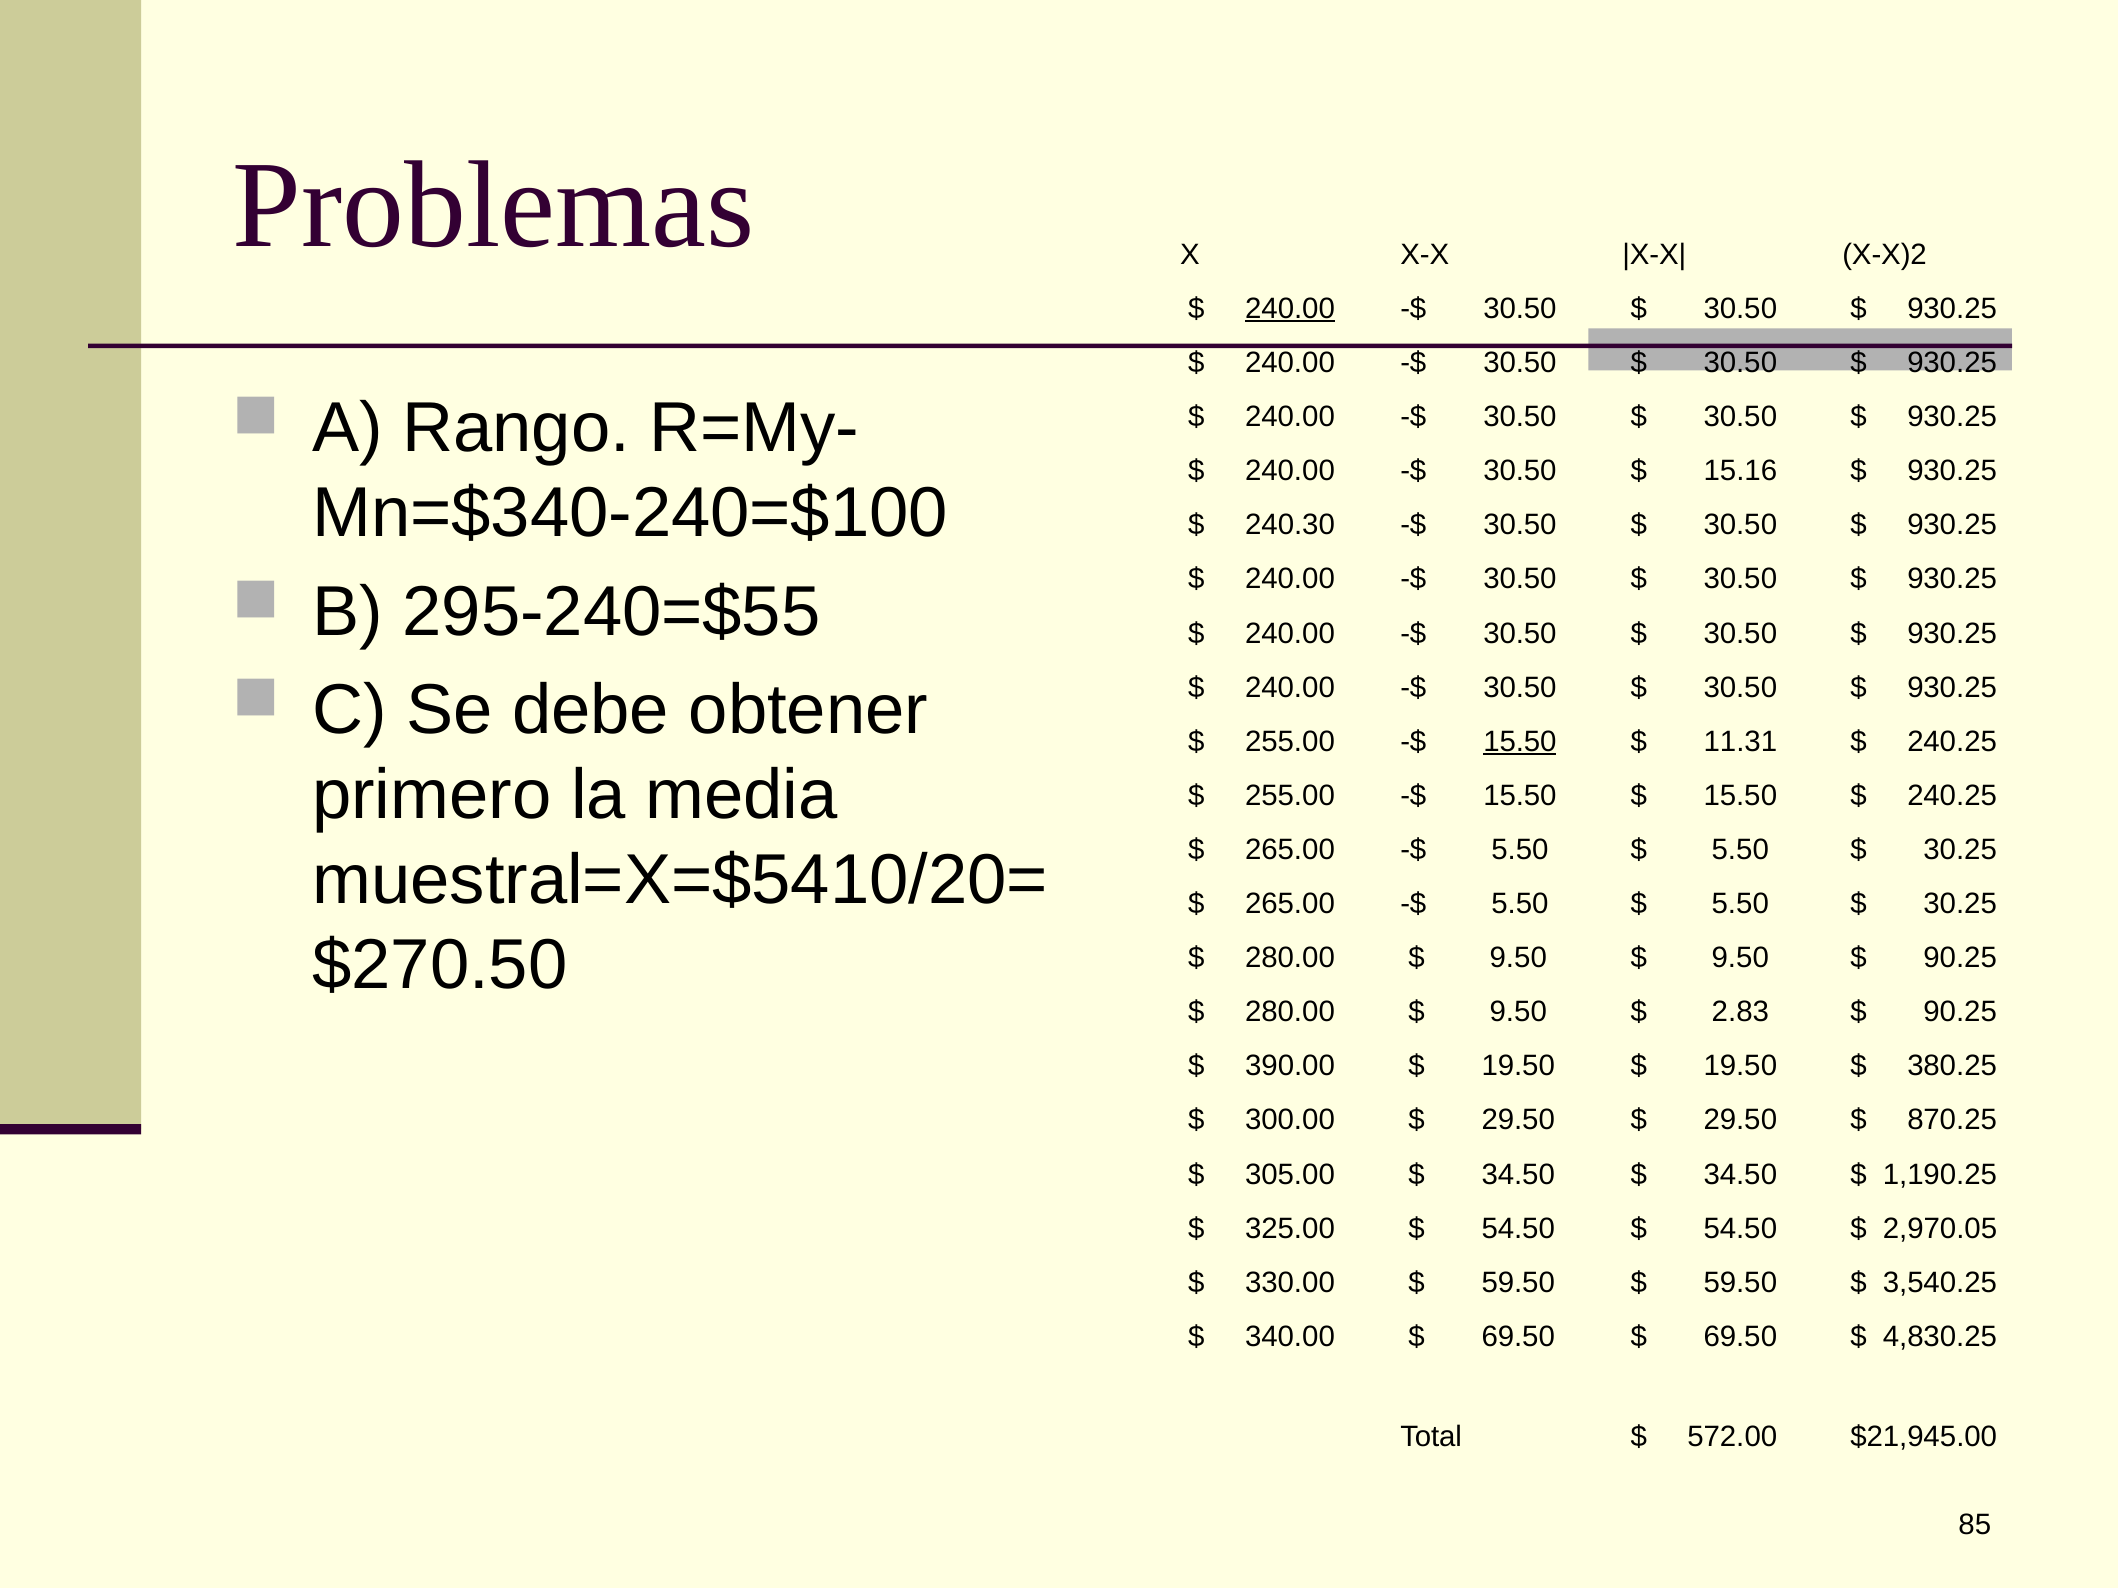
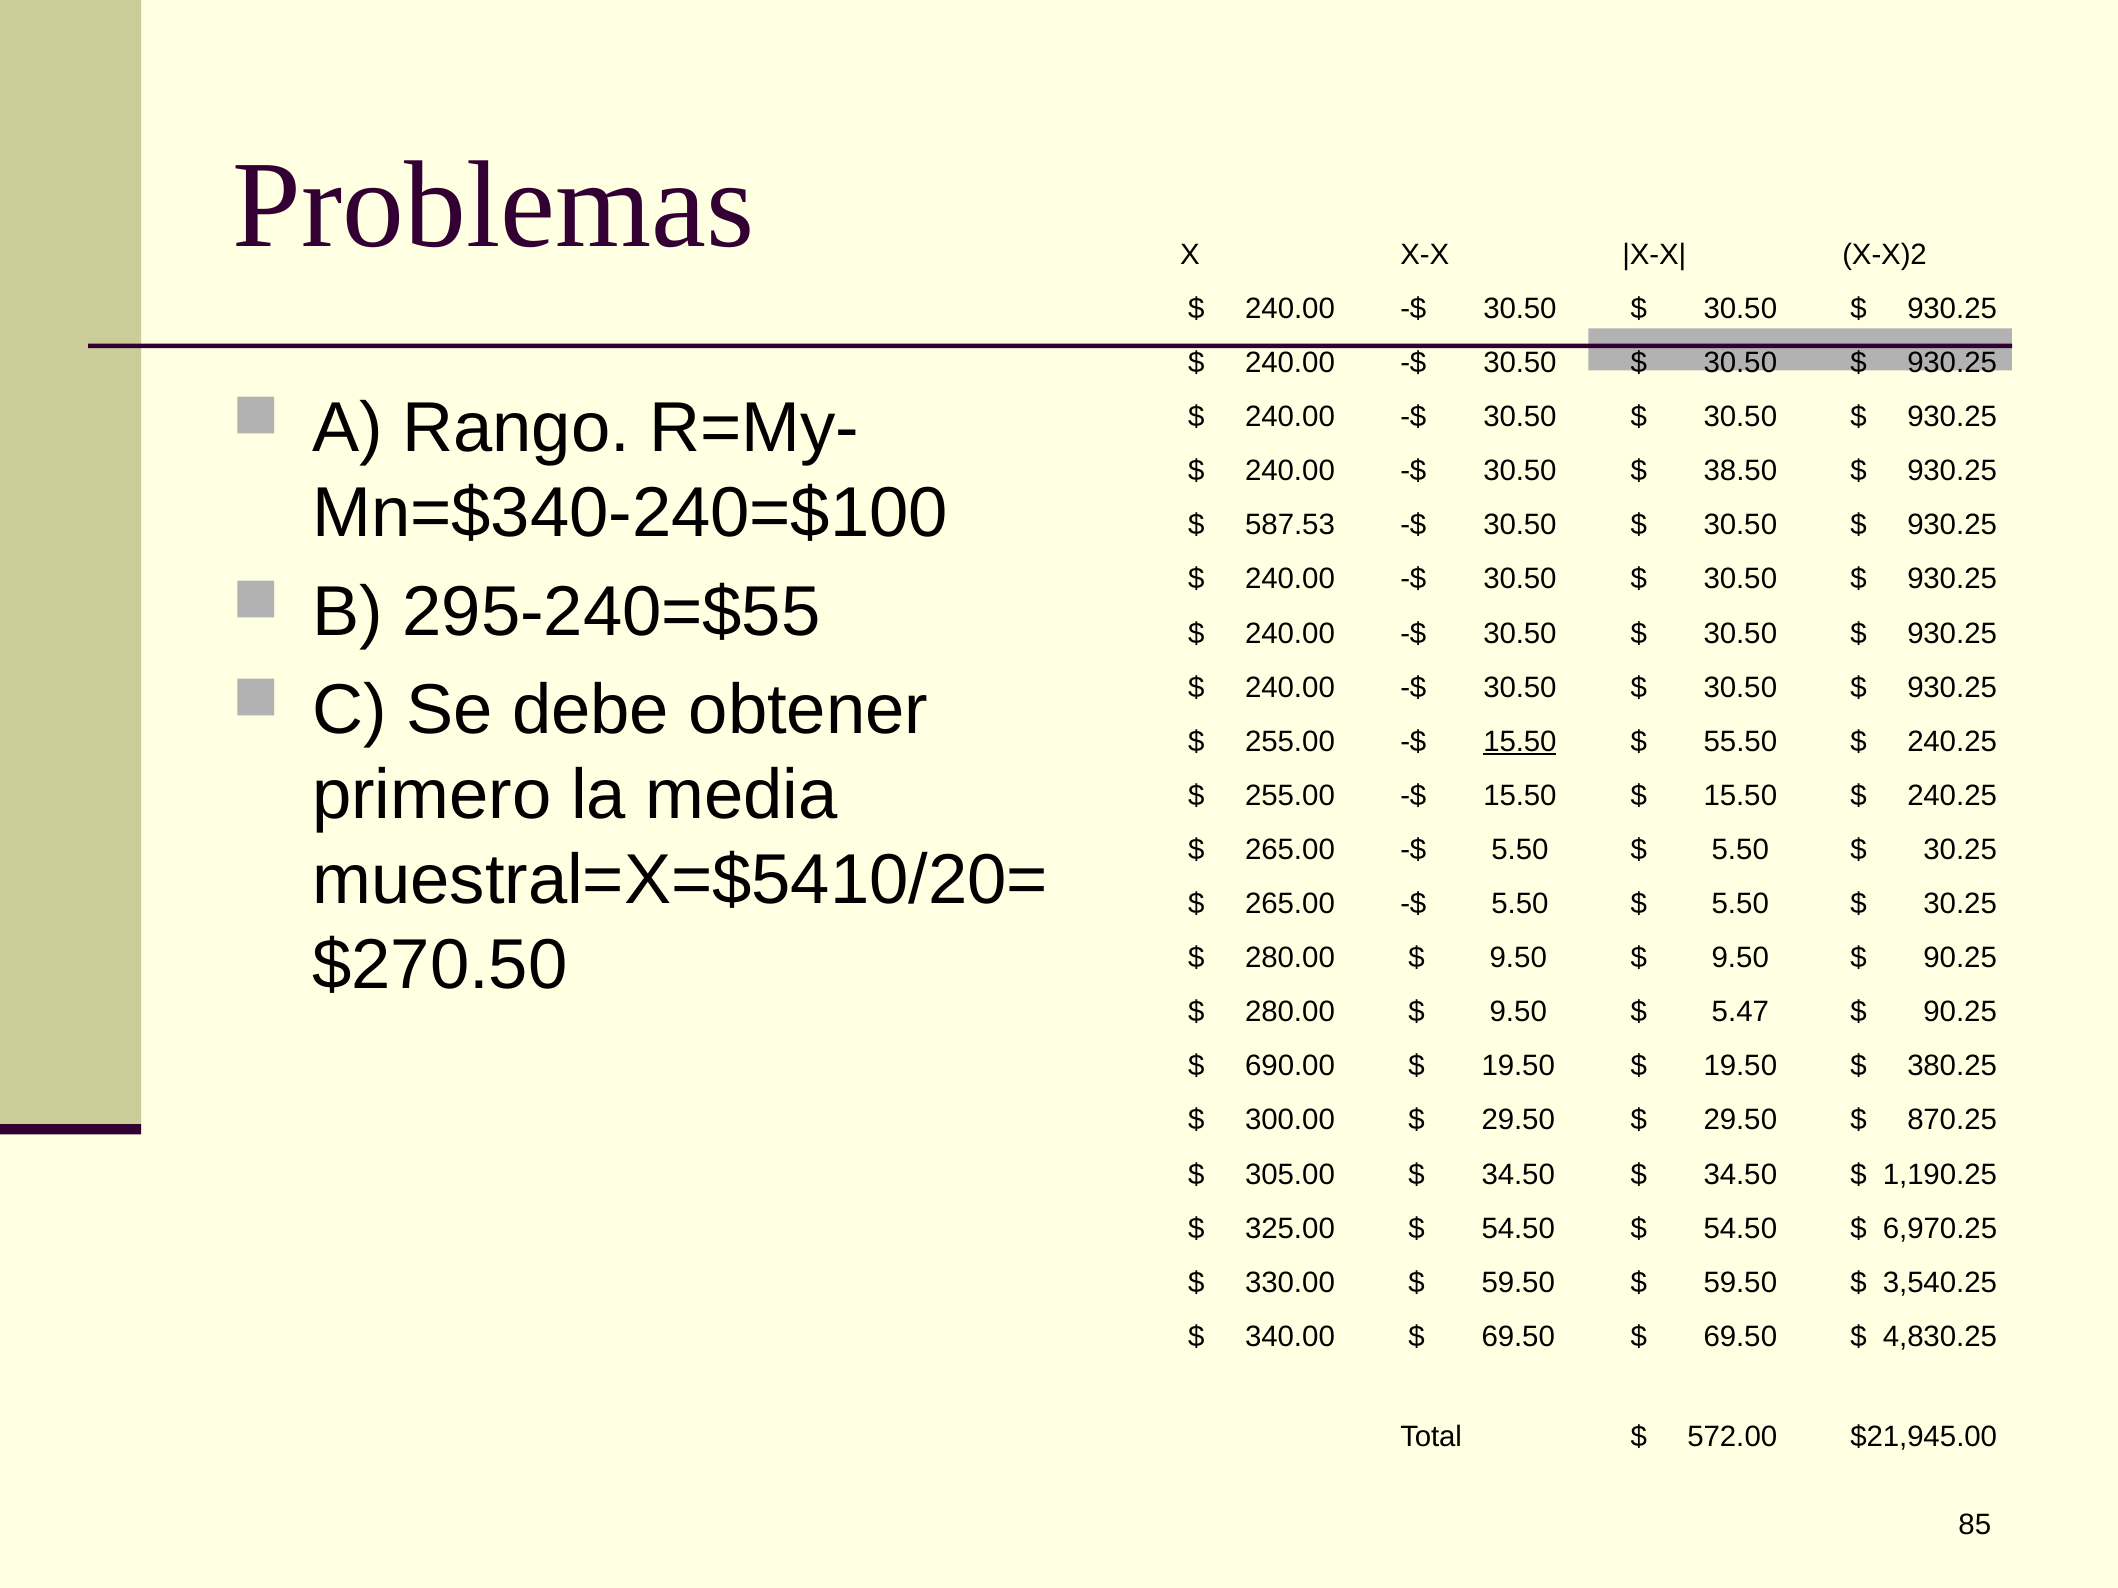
240.00 at (1290, 309) underline: present -> none
15.16: 15.16 -> 38.50
240.30: 240.30 -> 587.53
11.31: 11.31 -> 55.50
2.83: 2.83 -> 5.47
390.00: 390.00 -> 690.00
2,970.05: 2,970.05 -> 6,970.25
